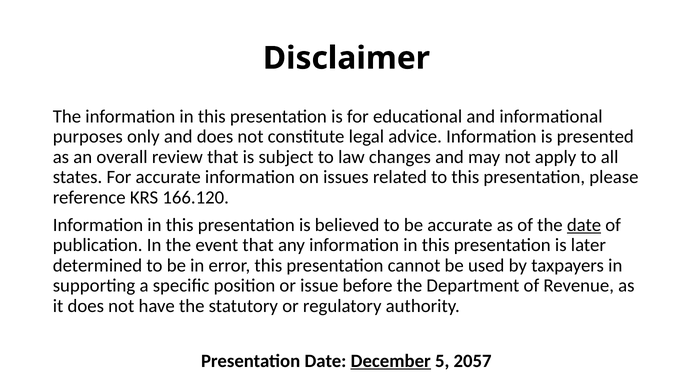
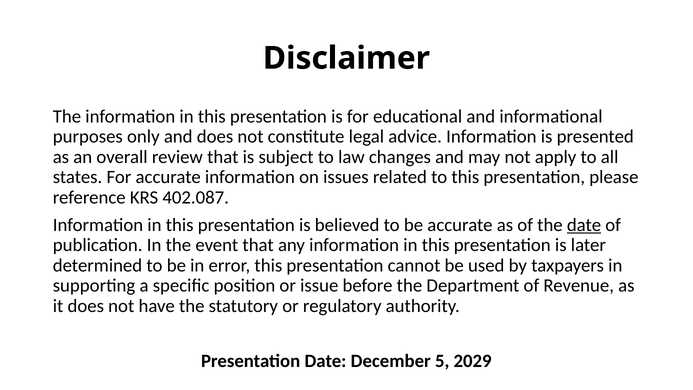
166.120: 166.120 -> 402.087
December underline: present -> none
2057: 2057 -> 2029
